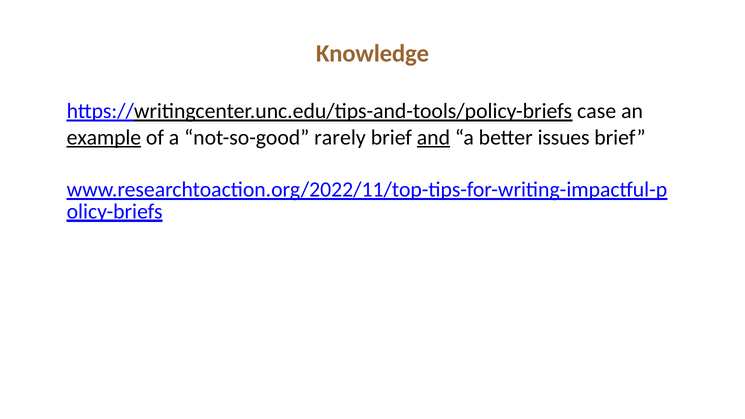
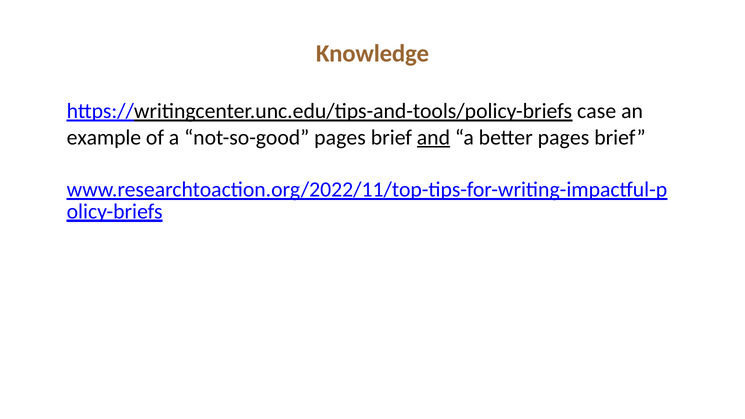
example underline: present -> none
not-so-good rarely: rarely -> pages
better issues: issues -> pages
